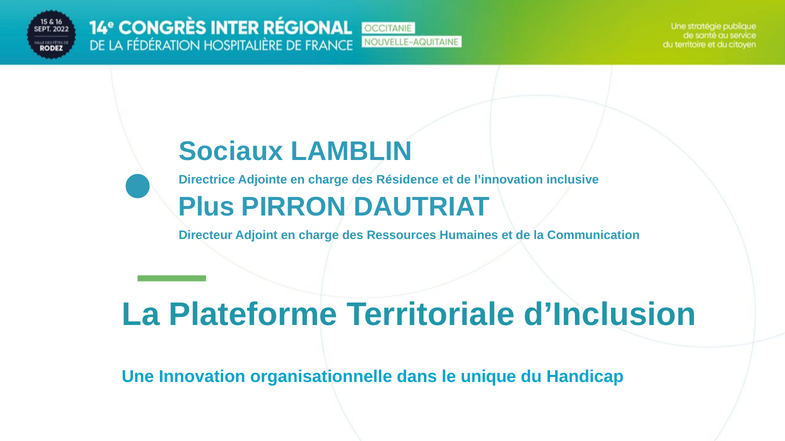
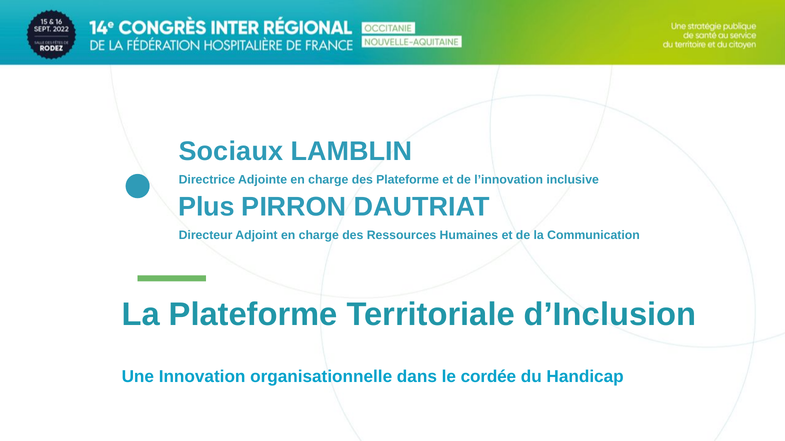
des Résidence: Résidence -> Plateforme
unique: unique -> cordée
